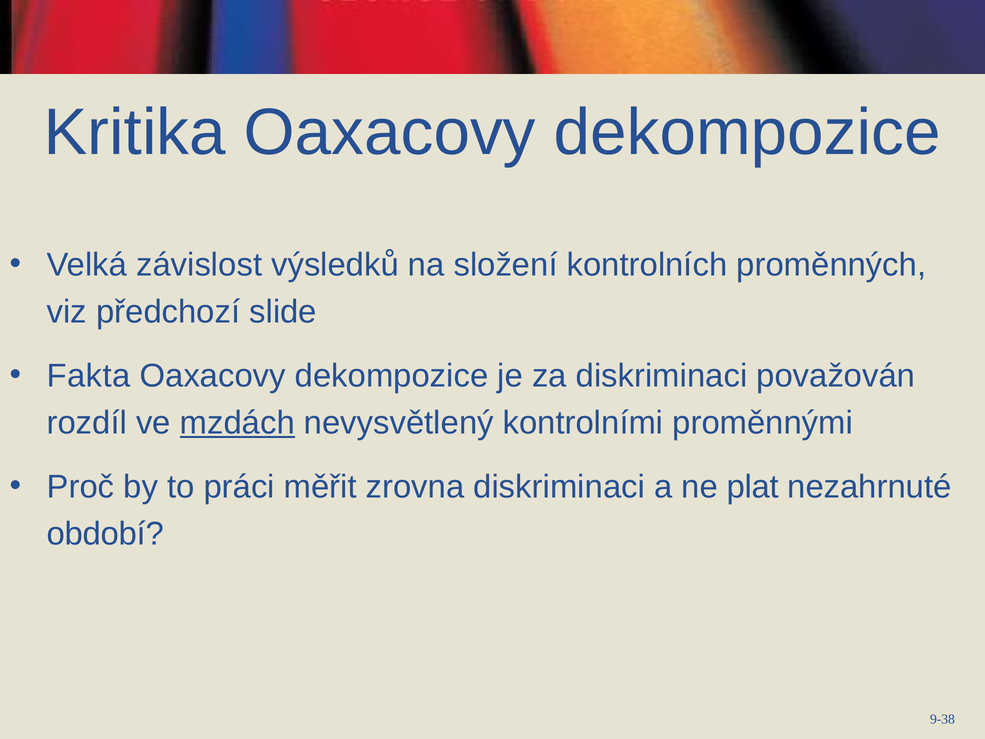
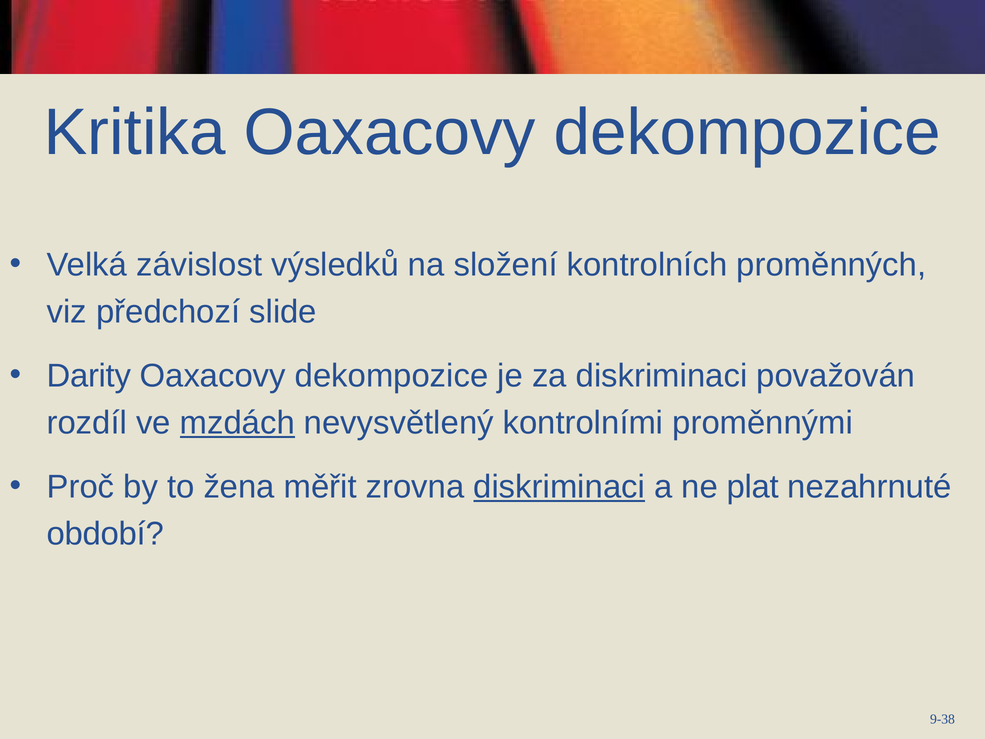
Fakta: Fakta -> Darity
práci: práci -> žena
diskriminaci at (559, 487) underline: none -> present
